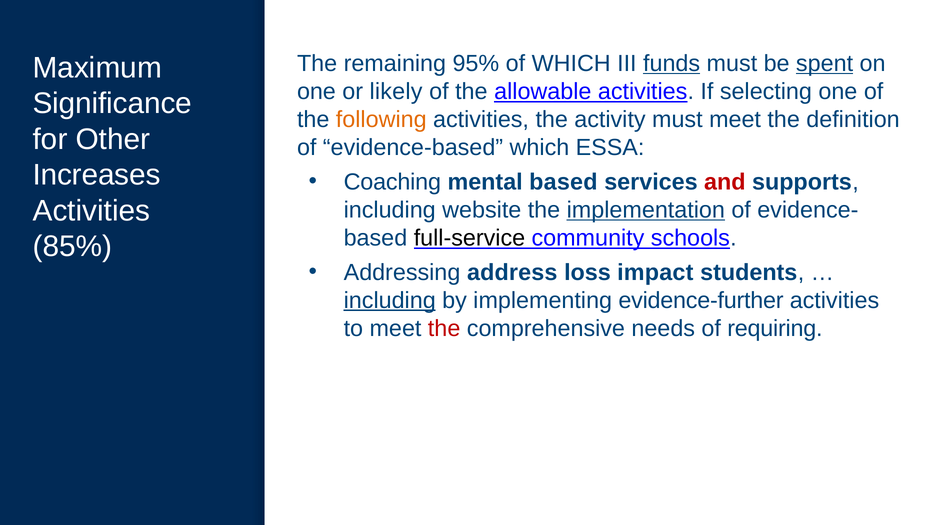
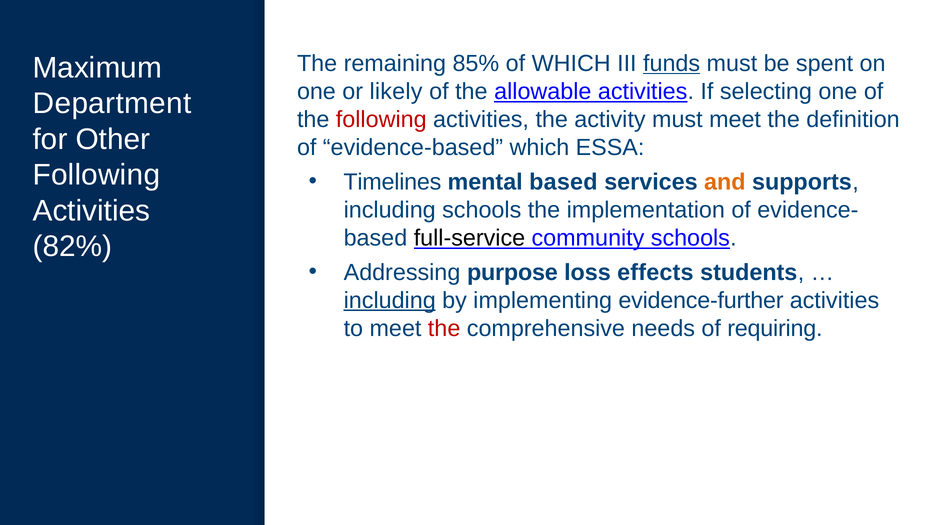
95%: 95% -> 85%
spent underline: present -> none
Significance: Significance -> Department
following at (381, 120) colour: orange -> red
Increases at (97, 175): Increases -> Following
Coaching: Coaching -> Timelines
and colour: red -> orange
including website: website -> schools
implementation underline: present -> none
85%: 85% -> 82%
address: address -> purpose
impact: impact -> effects
